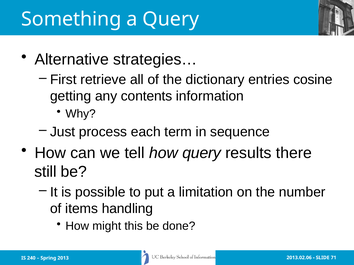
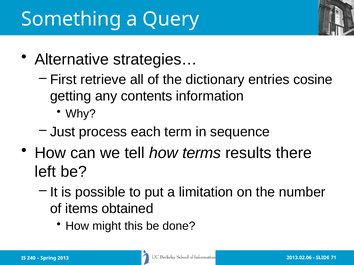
how query: query -> terms
still: still -> left
handling: handling -> obtained
